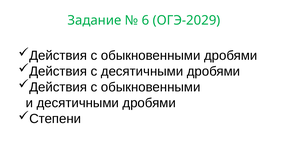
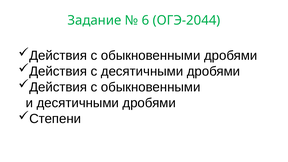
ОГЭ-2029: ОГЭ-2029 -> ОГЭ-2044
